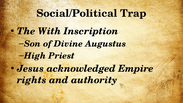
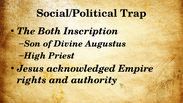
With: With -> Both
